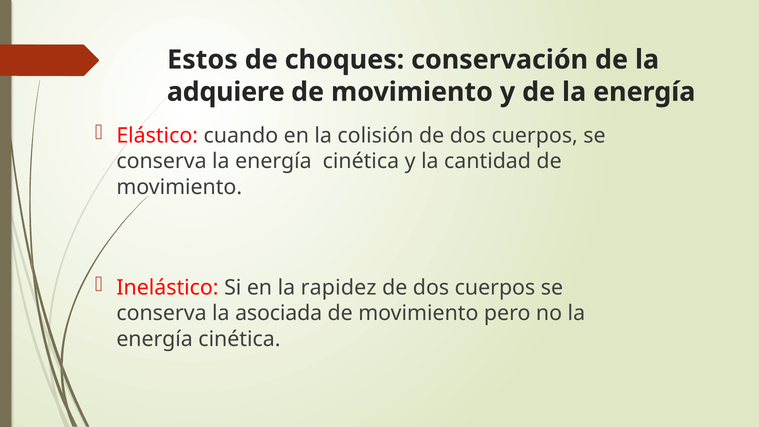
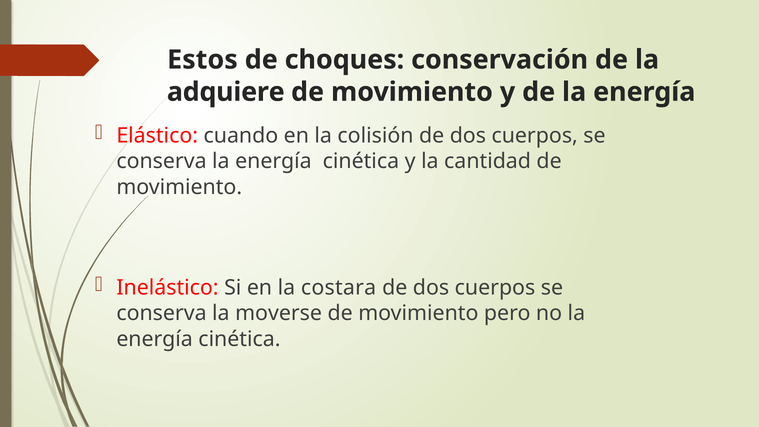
rapidez: rapidez -> costara
asociada: asociada -> moverse
